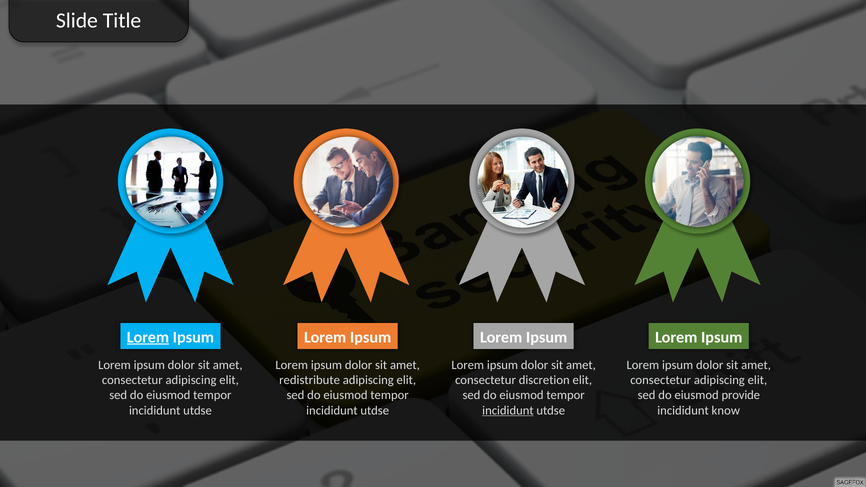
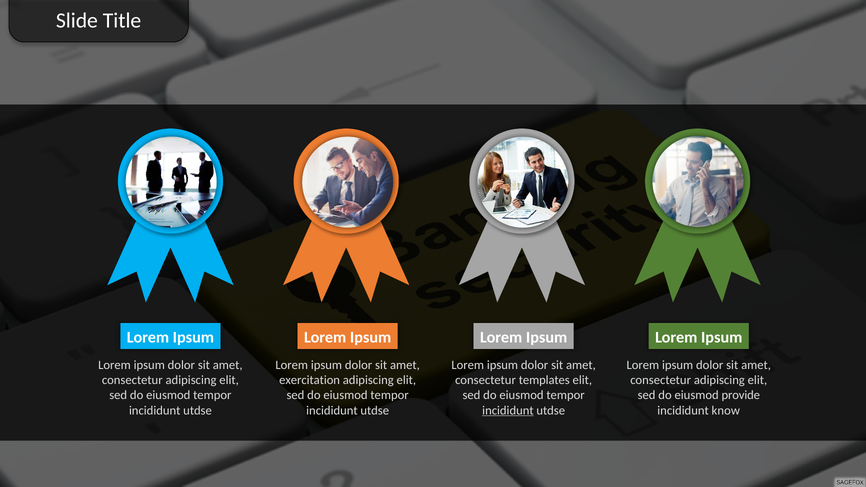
Lorem at (148, 337) underline: present -> none
redistribute: redistribute -> exercitation
discretion: discretion -> templates
